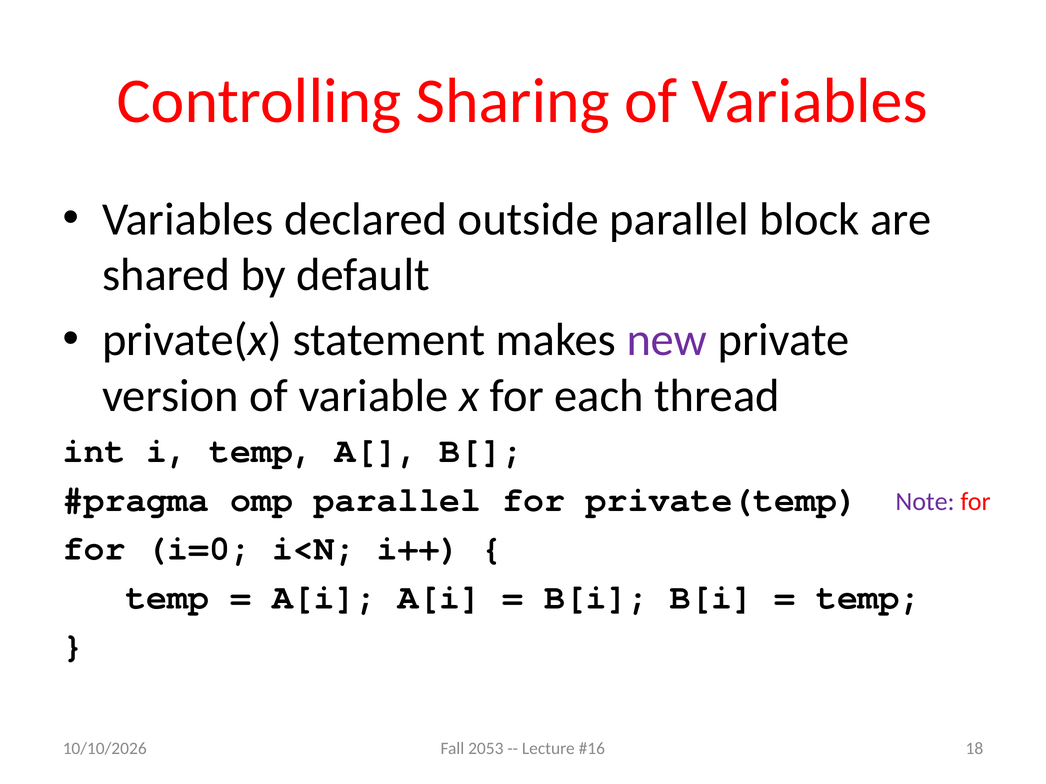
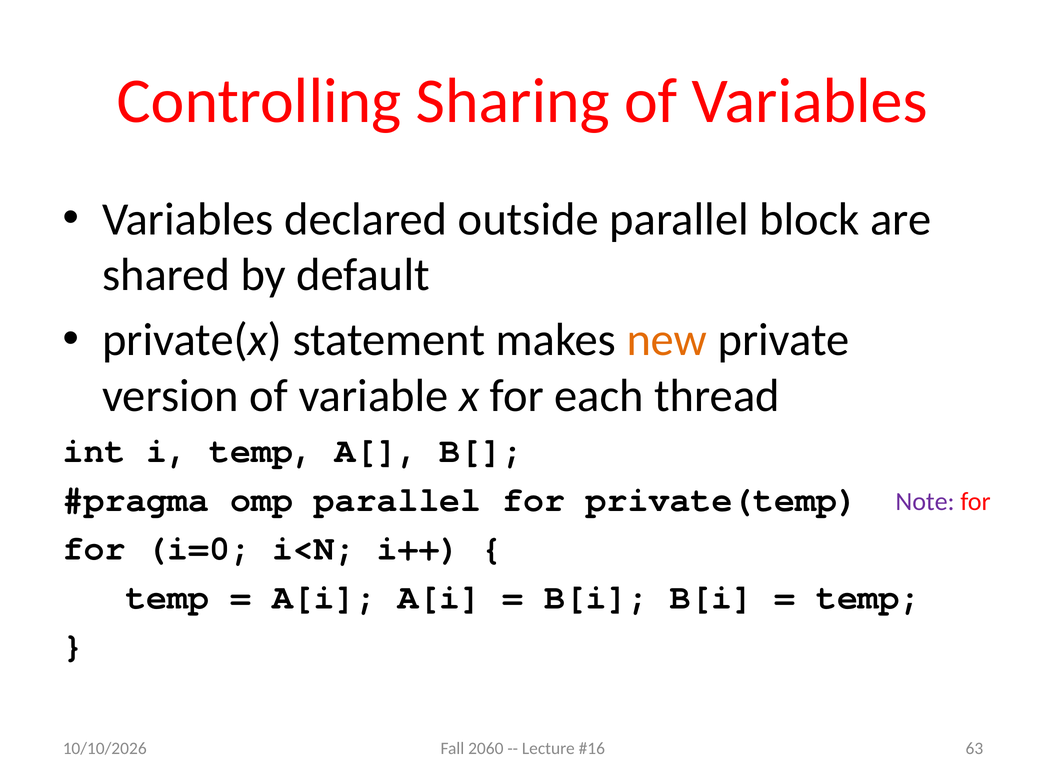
new colour: purple -> orange
2053: 2053 -> 2060
18: 18 -> 63
